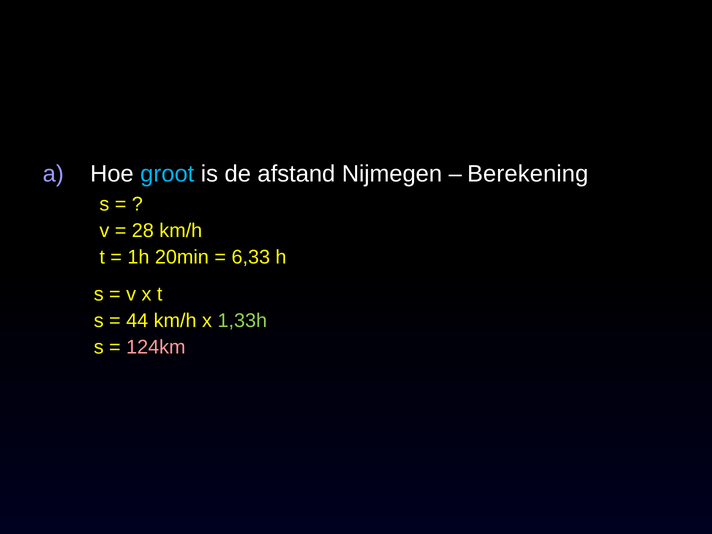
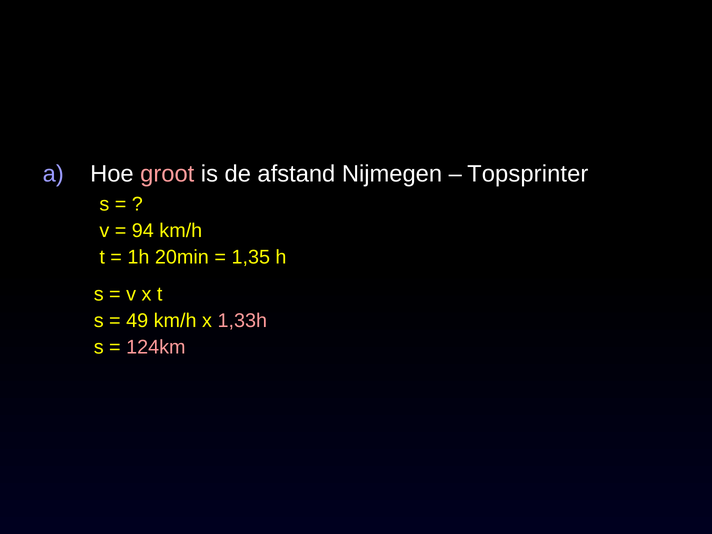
groot colour: light blue -> pink
Berekening: Berekening -> Topsprinter
28: 28 -> 94
6,33: 6,33 -> 1,35
44: 44 -> 49
1,33h colour: light green -> pink
